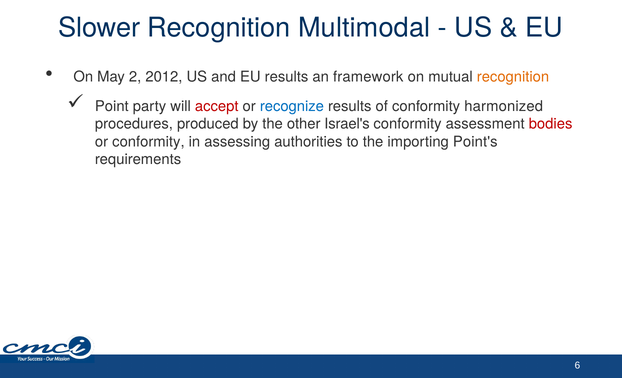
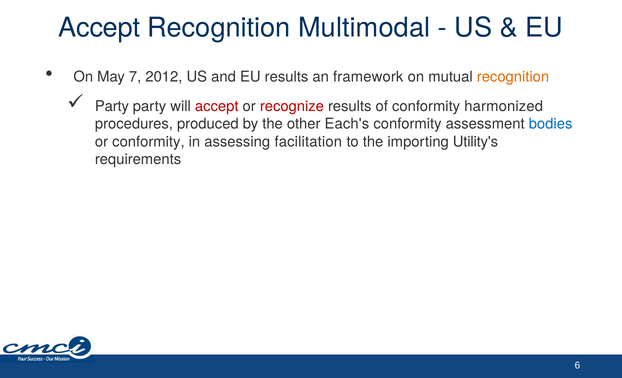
Slower at (99, 28): Slower -> Accept
2: 2 -> 7
Point at (112, 106): Point -> Party
recognize colour: blue -> red
Israel's: Israel's -> Each's
bodies colour: red -> blue
authorities: authorities -> facilitation
Point's: Point's -> Utility's
